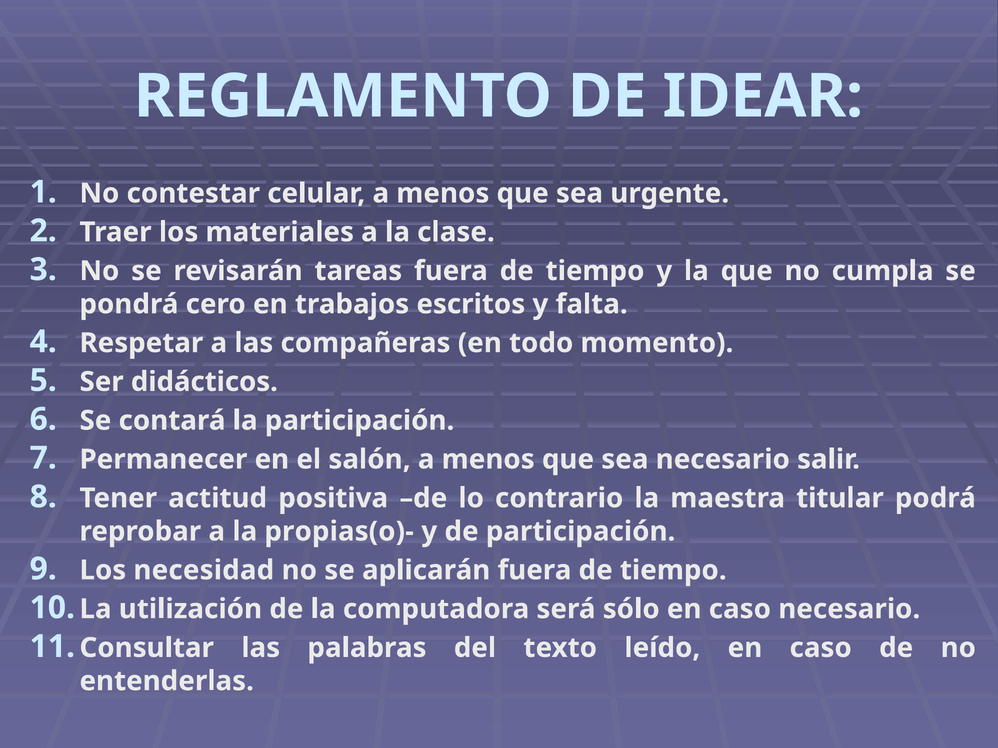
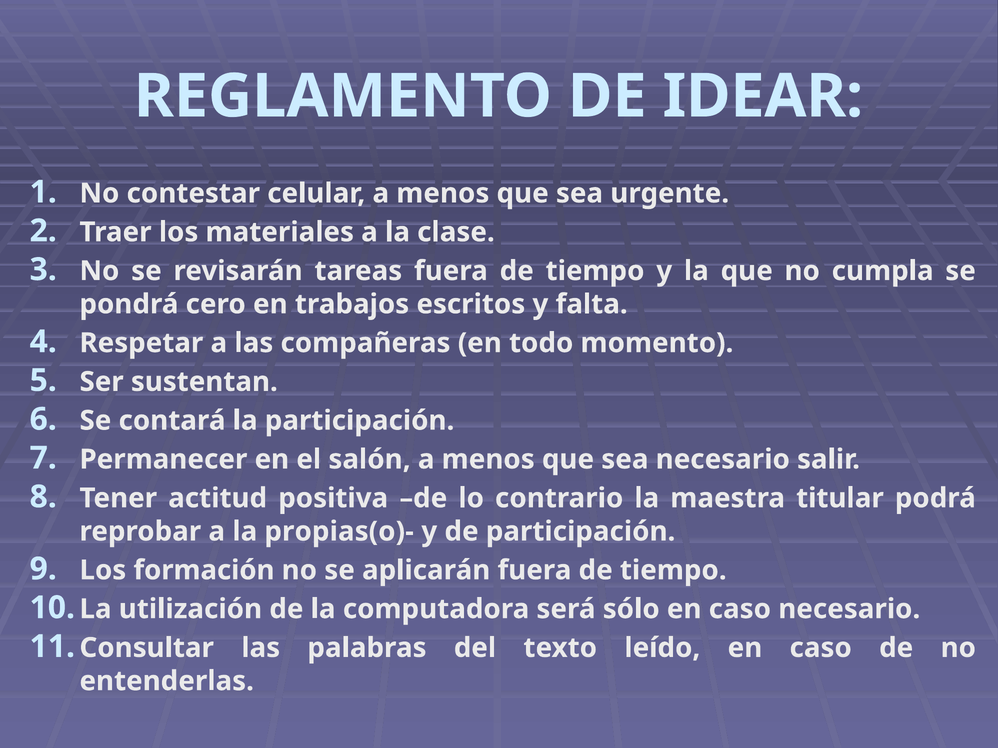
didácticos: didácticos -> sustentan
necesidad: necesidad -> formación
